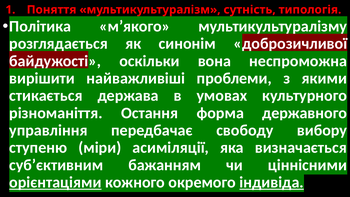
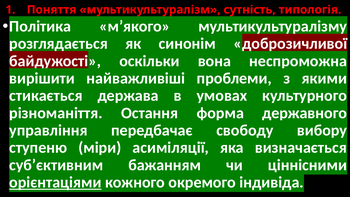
індивіда underline: present -> none
